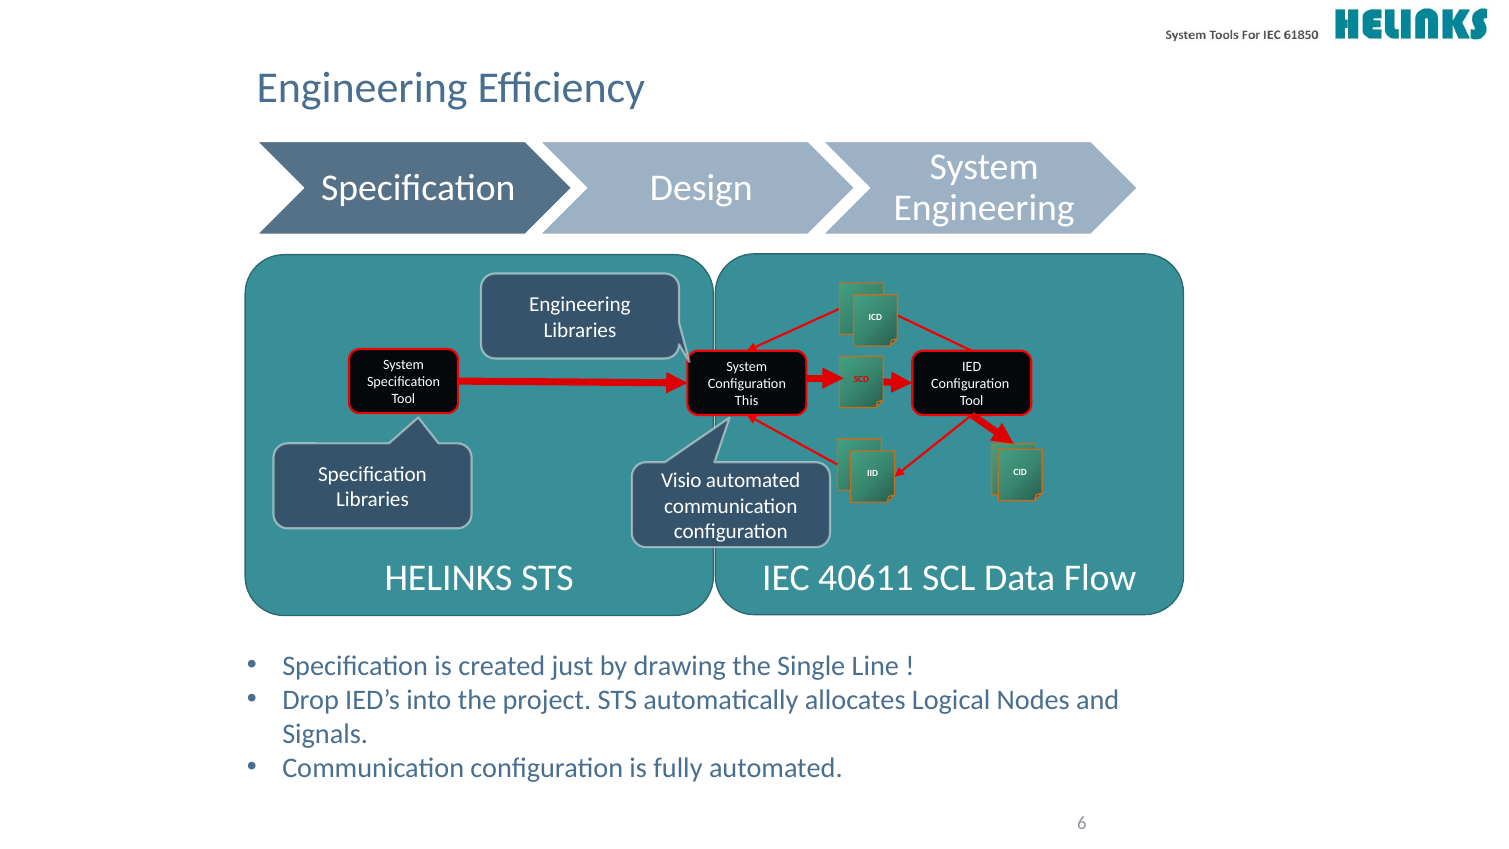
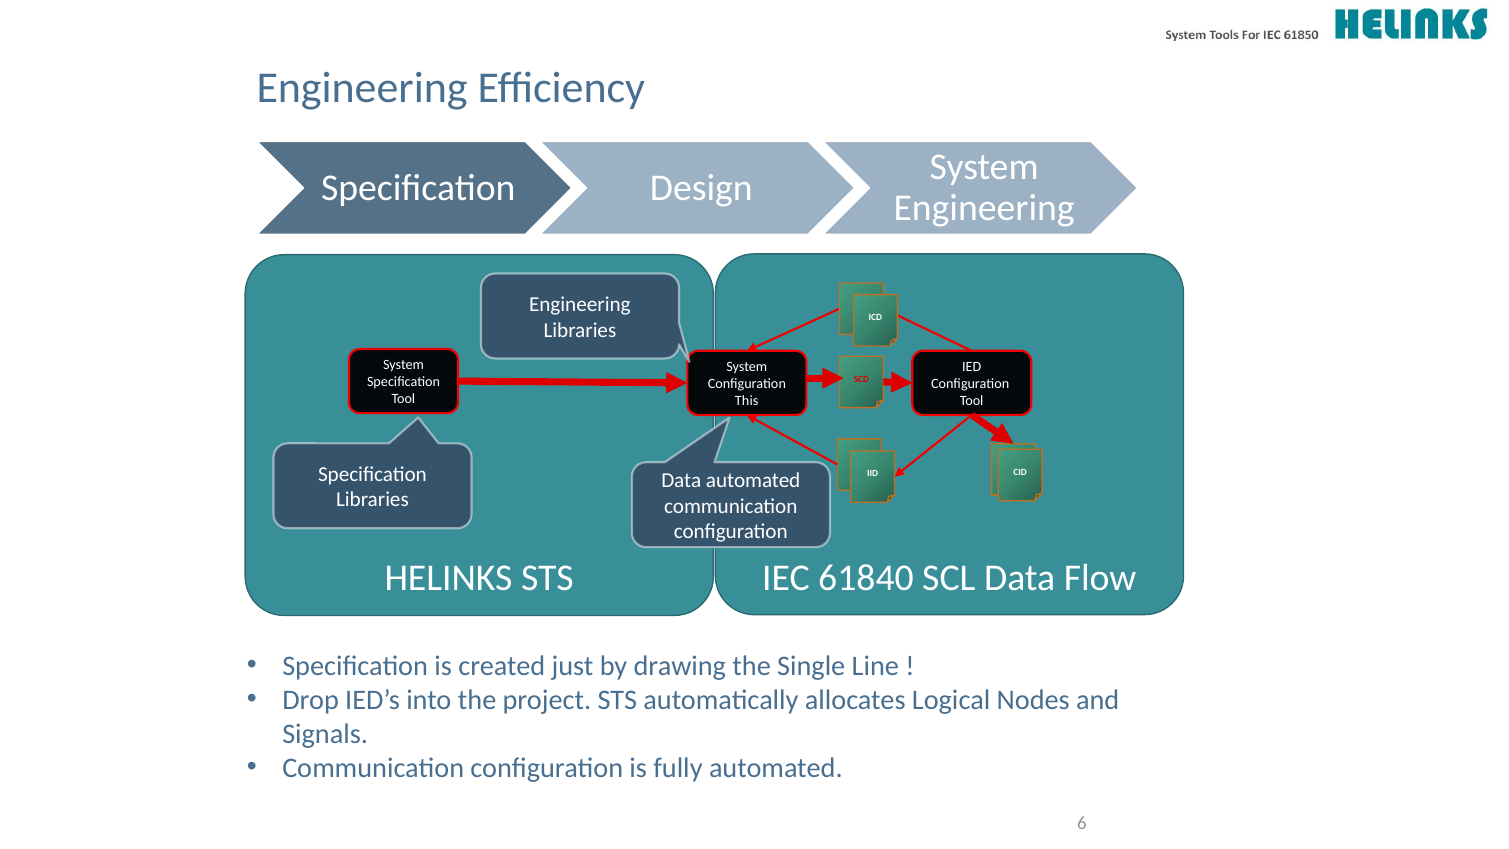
Visio at (681, 481): Visio -> Data
40611: 40611 -> 61840
